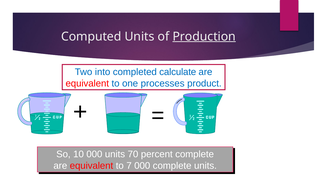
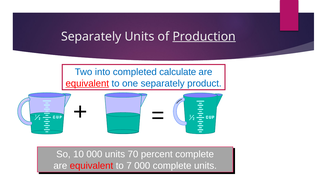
Computed at (91, 36): Computed -> Separately
equivalent at (87, 83) underline: none -> present
one processes: processes -> separately
